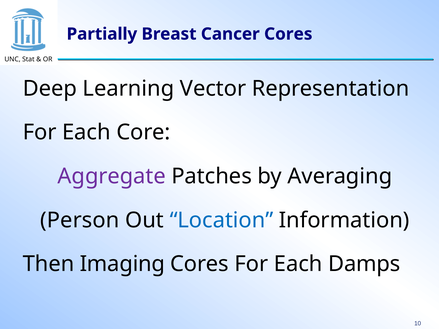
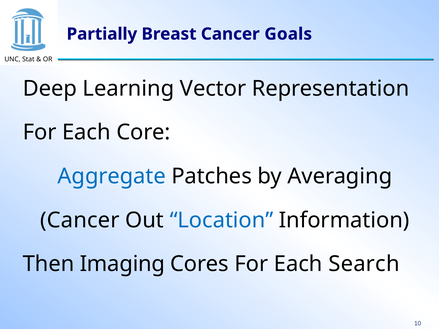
Cancer Cores: Cores -> Goals
Aggregate colour: purple -> blue
Person at (80, 220): Person -> Cancer
Damps: Damps -> Search
